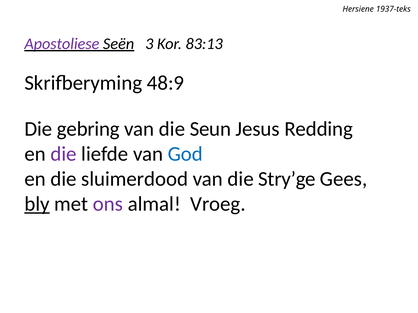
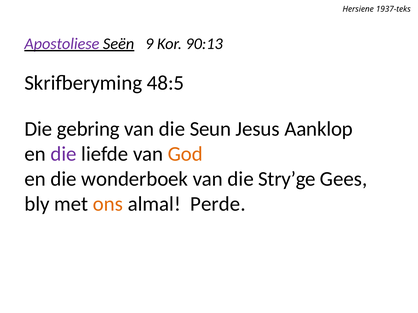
3: 3 -> 9
83:13: 83:13 -> 90:13
48:9: 48:9 -> 48:5
Redding: Redding -> Aanklop
God colour: blue -> orange
sluimerdood: sluimerdood -> wonderboek
bly underline: present -> none
ons colour: purple -> orange
Vroeg: Vroeg -> Perde
